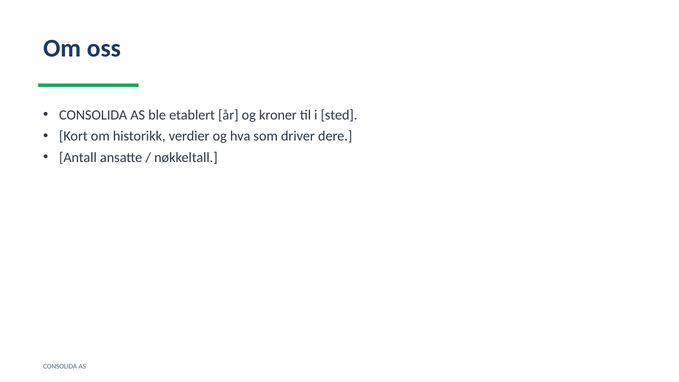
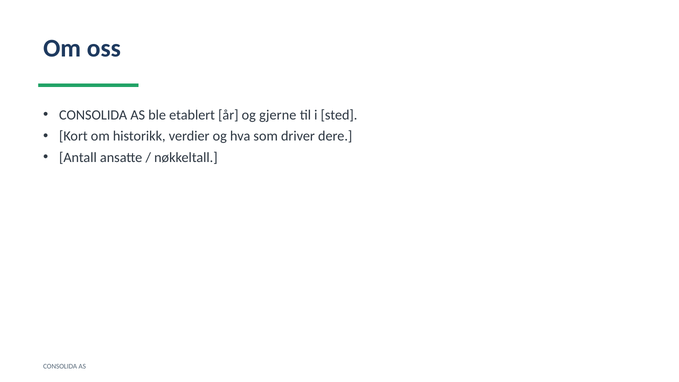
kroner: kroner -> gjerne
